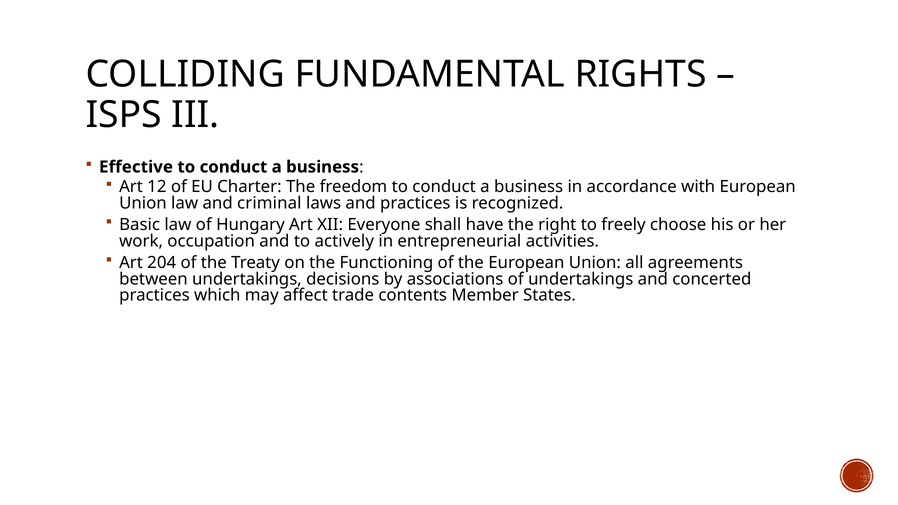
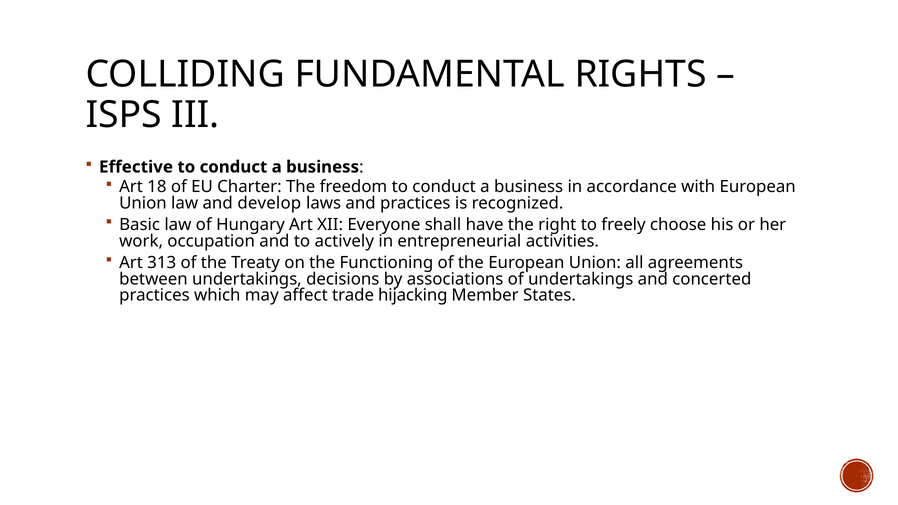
12: 12 -> 18
criminal: criminal -> develop
204: 204 -> 313
contents: contents -> hijacking
